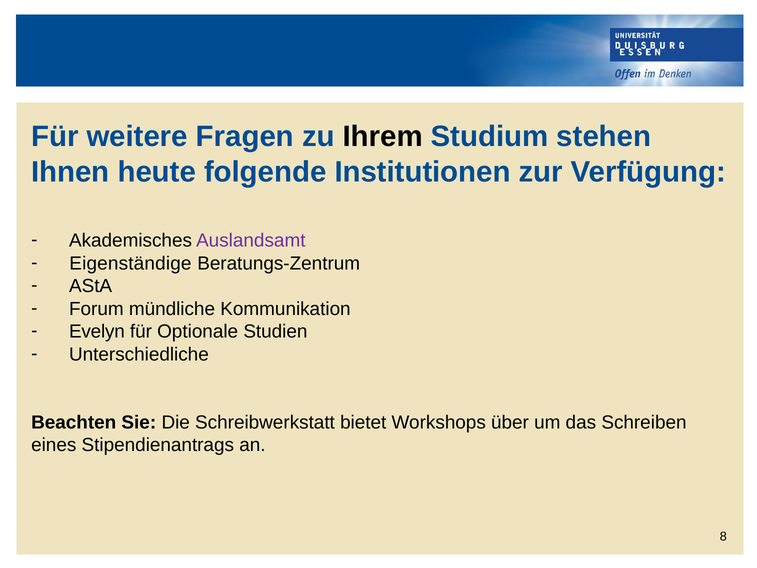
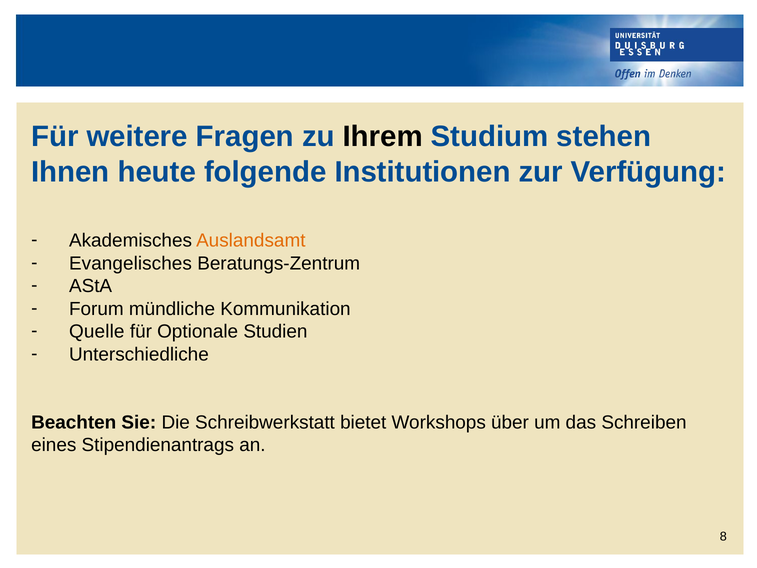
Auslandsamt colour: purple -> orange
Eigenständige: Eigenständige -> Evangelisches
Evelyn: Evelyn -> Quelle
